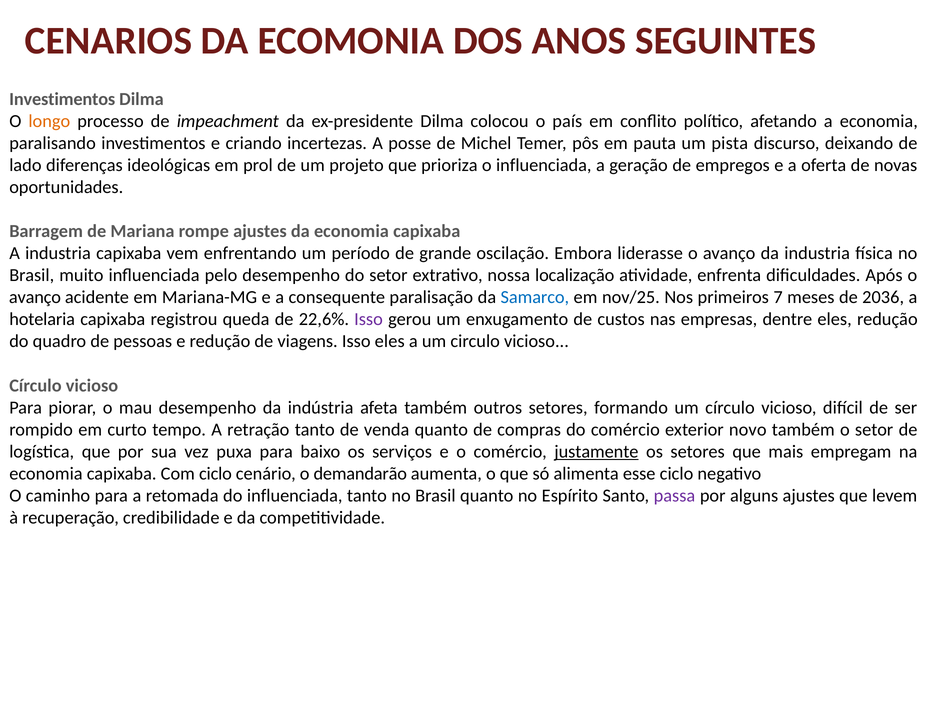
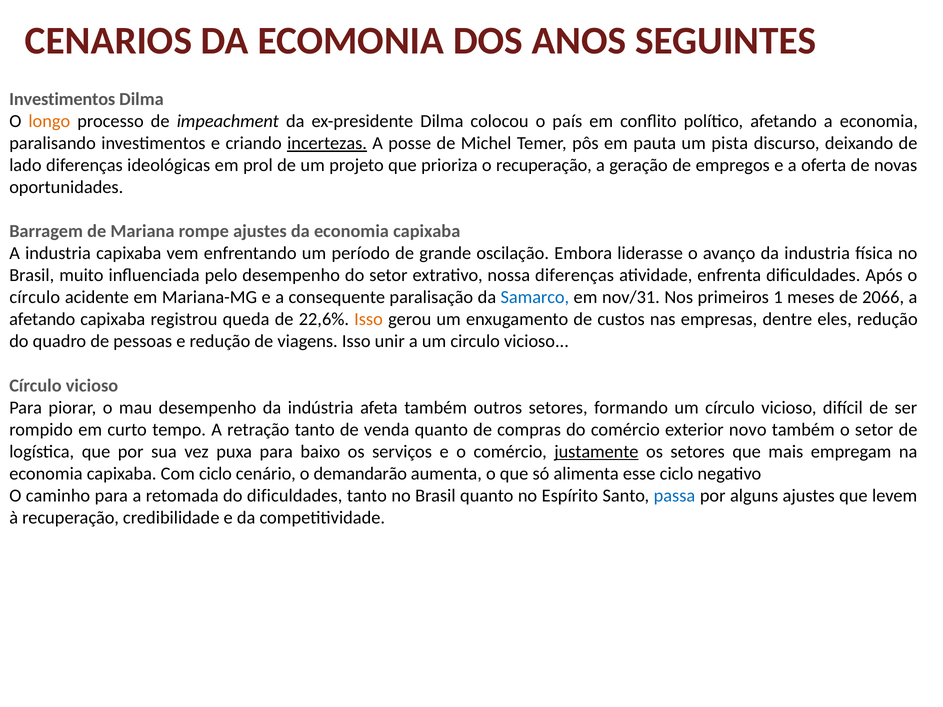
incertezas underline: none -> present
o influenciada: influenciada -> recuperação
nossa localização: localização -> diferenças
avanço at (35, 298): avanço -> círculo
nov/25: nov/25 -> nov/31
7: 7 -> 1
2036: 2036 -> 2066
hotelaria at (42, 320): hotelaria -> afetando
Isso at (369, 320) colour: purple -> orange
Isso eles: eles -> unir
do influenciada: influenciada -> dificuldades
passa colour: purple -> blue
